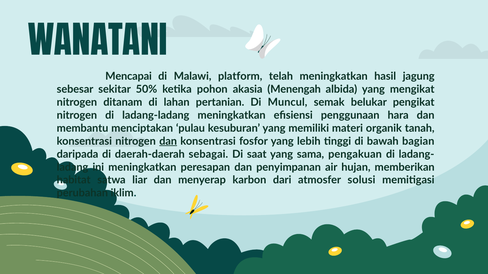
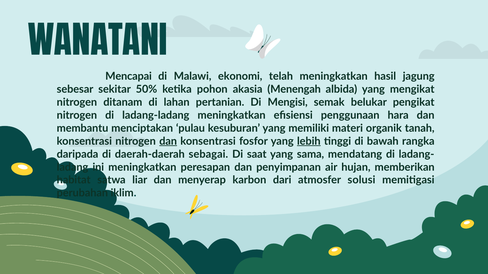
platform: platform -> ekonomi
Muncul: Muncul -> Mengisi
lebih underline: none -> present
bagian: bagian -> rangka
pengakuan: pengakuan -> mendatang
